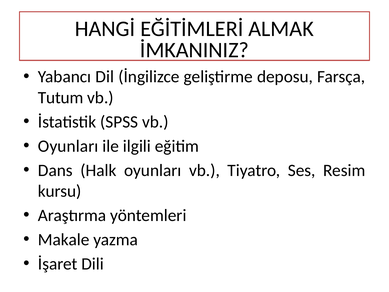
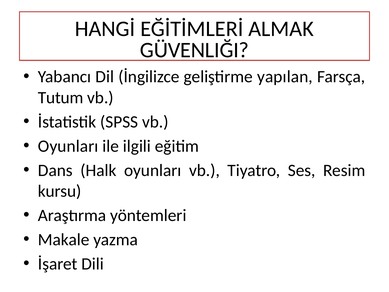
İMKANINIZ: İMKANINIZ -> GÜVENLIĞI
deposu: deposu -> yapılan
